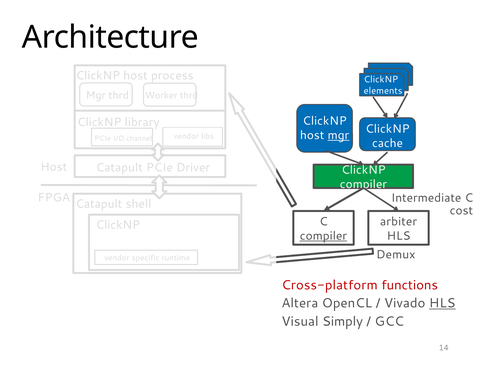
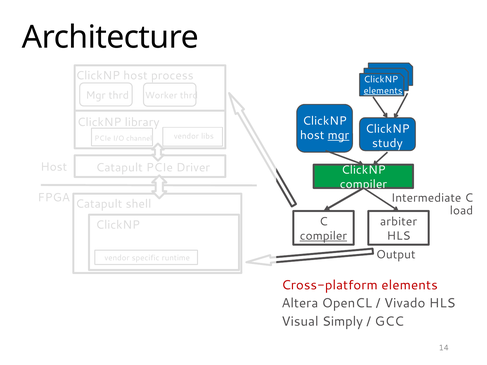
elements at (383, 91) underline: none -> present
cache: cache -> study
cost: cost -> load
Demux: Demux -> Output
Cross-platform functions: functions -> elements
HLS at (442, 303) underline: present -> none
